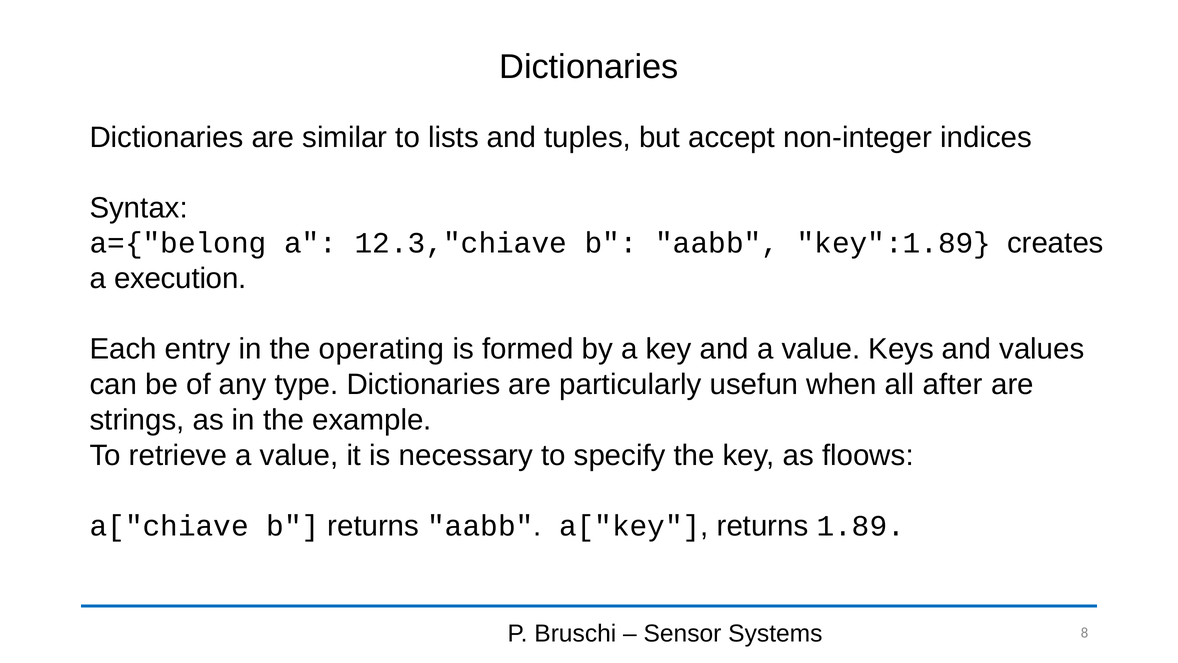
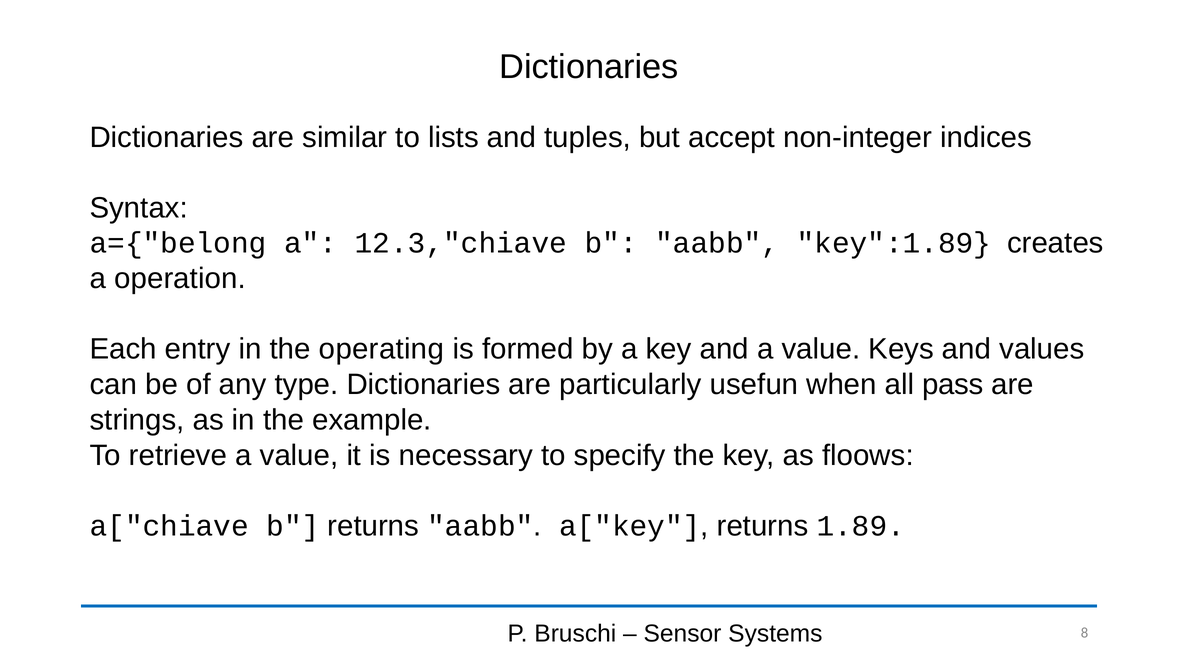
execution: execution -> operation
after: after -> pass
